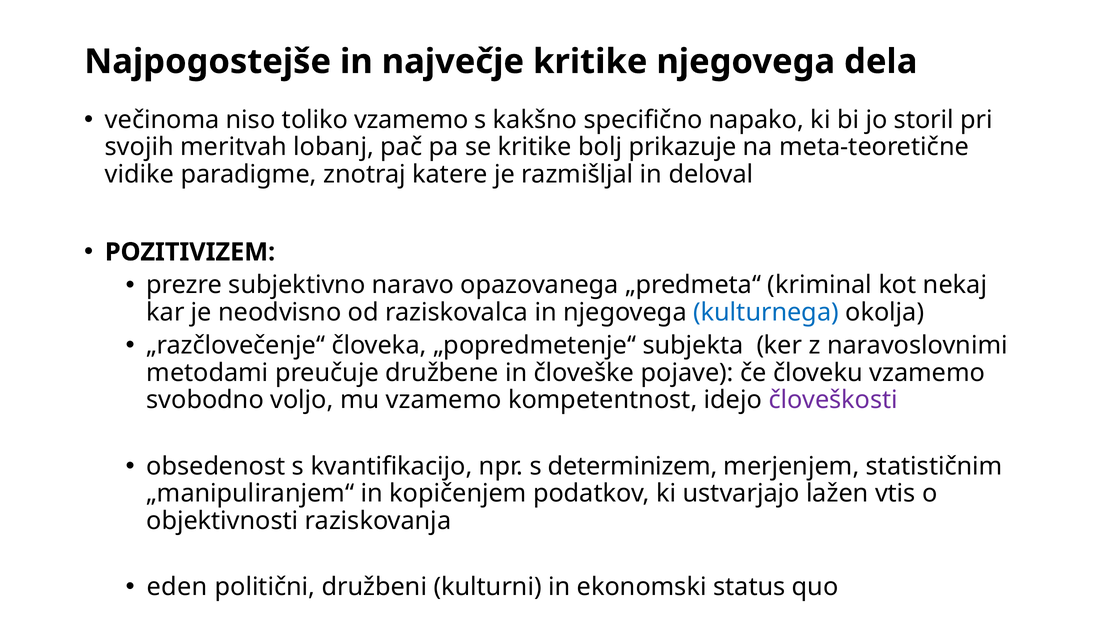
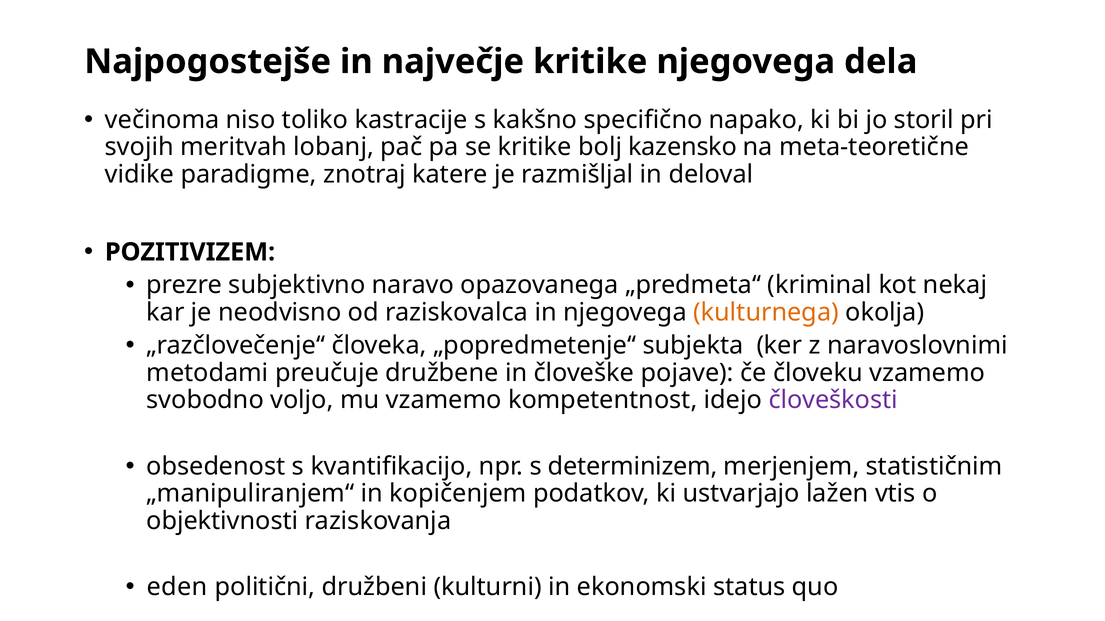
toliko vzamemo: vzamemo -> kastracije
bolj prikazuje: prikazuje -> kazensko
kulturnega colour: blue -> orange
